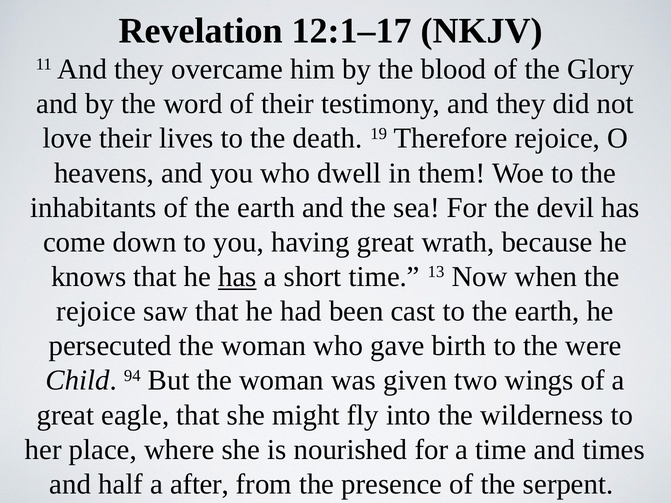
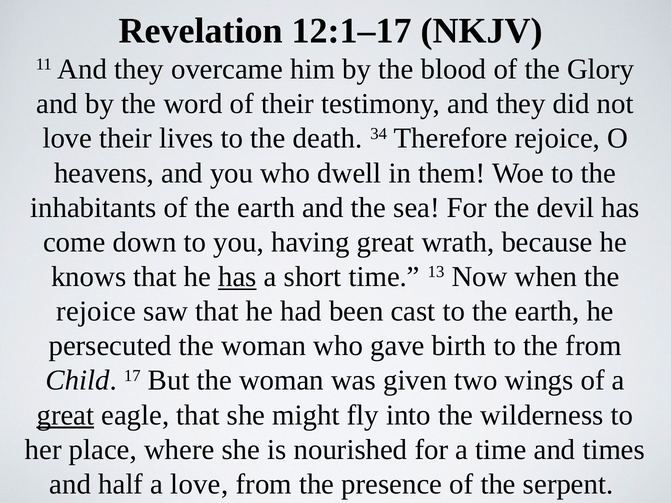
19: 19 -> 34
the were: were -> from
94: 94 -> 17
great at (65, 415) underline: none -> present
a after: after -> love
